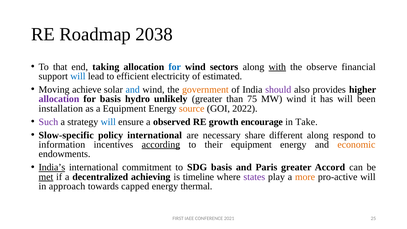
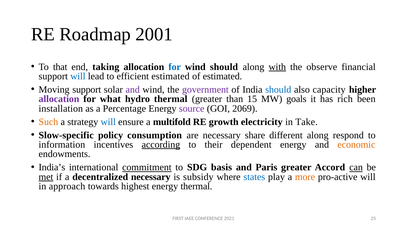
2038: 2038 -> 2001
wind sectors: sectors -> should
efficient electricity: electricity -> estimated
Moving achieve: achieve -> support
and at (133, 90) colour: blue -> purple
government colour: orange -> purple
should at (278, 90) colour: purple -> blue
provides: provides -> capacity
for basis: basis -> what
hydro unlikely: unlikely -> thermal
75: 75 -> 15
MW wind: wind -> goals
has will: will -> rich
a Equipment: Equipment -> Percentage
source colour: orange -> purple
2022: 2022 -> 2069
Such colour: purple -> orange
observed: observed -> multifold
encourage: encourage -> electricity
policy international: international -> consumption
their equipment: equipment -> dependent
India’s underline: present -> none
commitment underline: none -> present
can underline: none -> present
decentralized achieving: achieving -> necessary
timeline: timeline -> subsidy
states colour: purple -> blue
capped: capped -> highest
